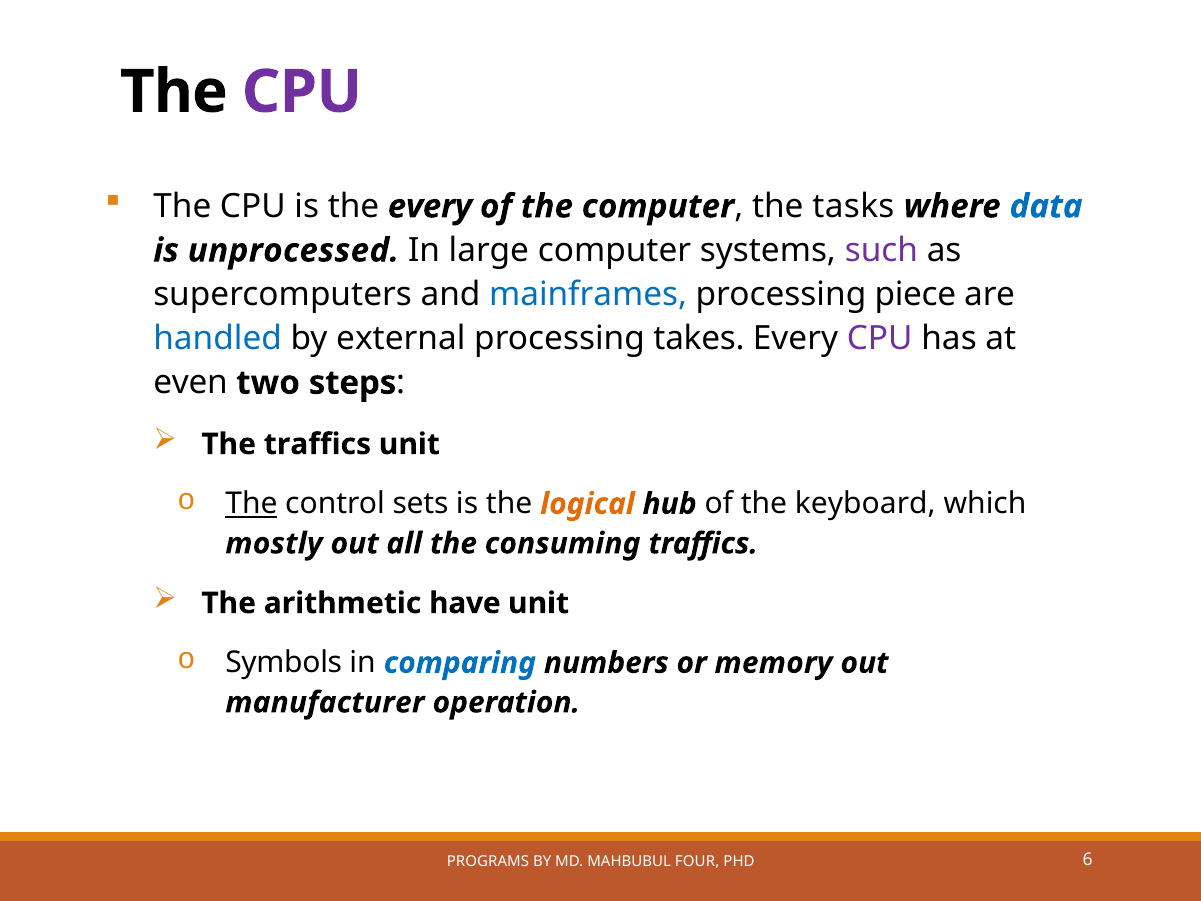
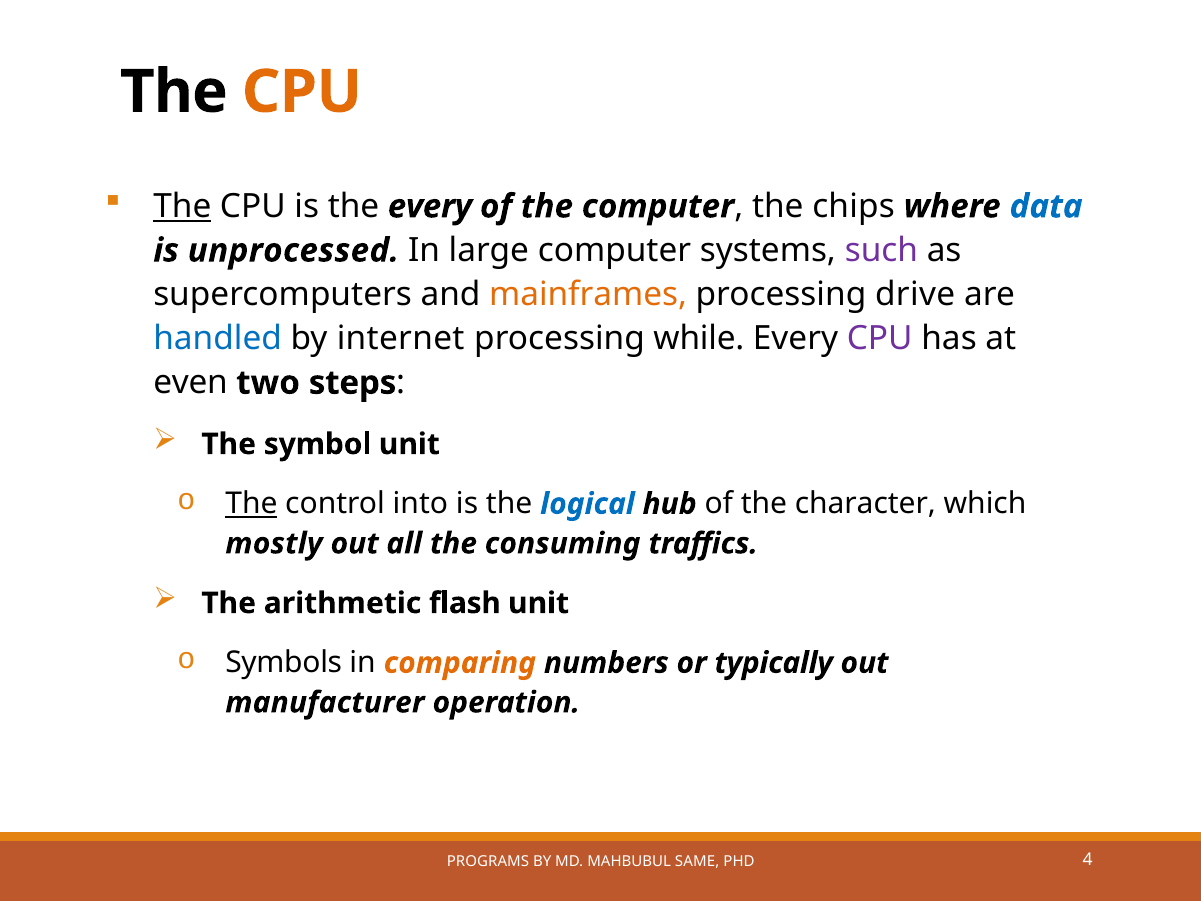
CPU at (302, 92) colour: purple -> orange
The at (182, 206) underline: none -> present
tasks: tasks -> chips
mainframes colour: blue -> orange
piece: piece -> drive
external: external -> internet
takes: takes -> while
The traffics: traffics -> symbol
sets: sets -> into
logical colour: orange -> blue
keyboard: keyboard -> character
have: have -> flash
comparing colour: blue -> orange
memory: memory -> typically
FOUR: FOUR -> SAME
6: 6 -> 4
